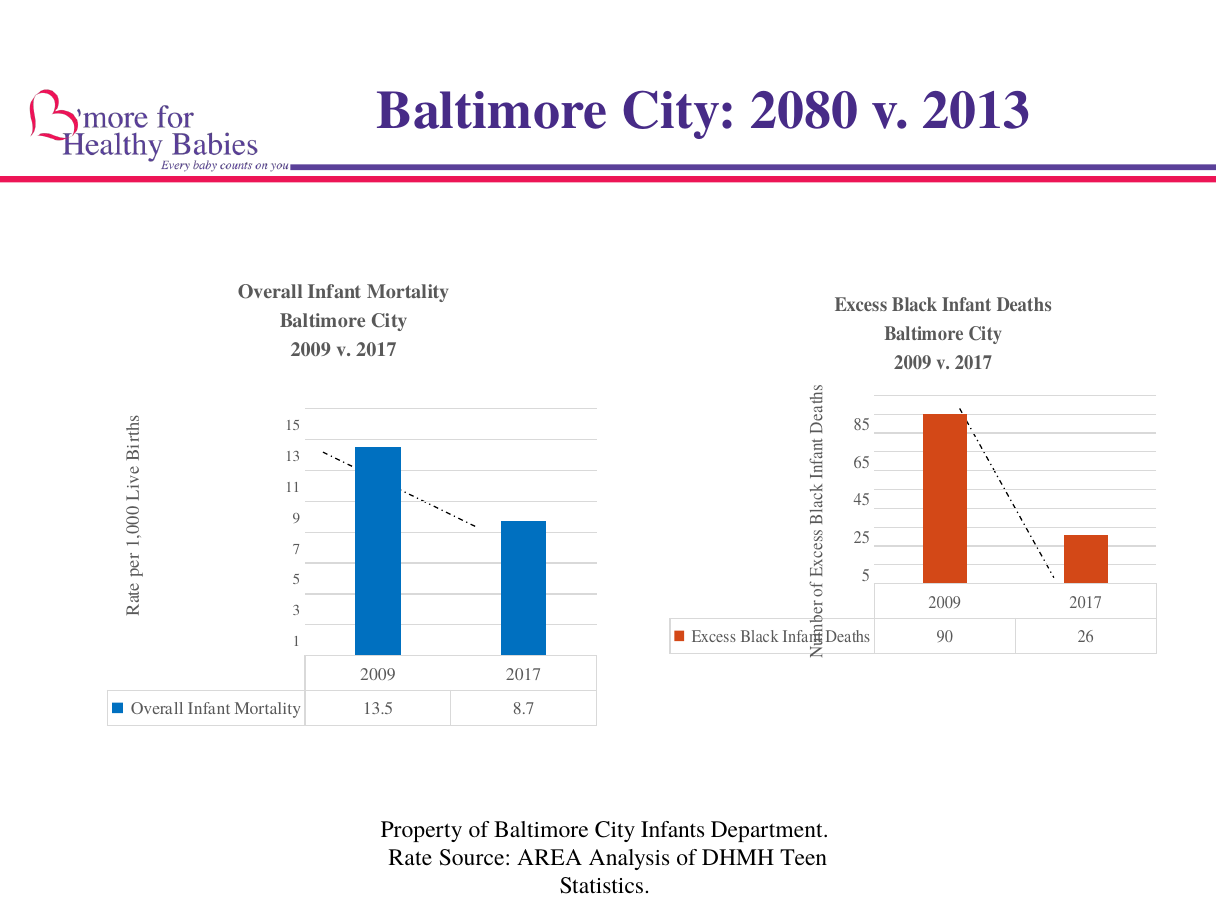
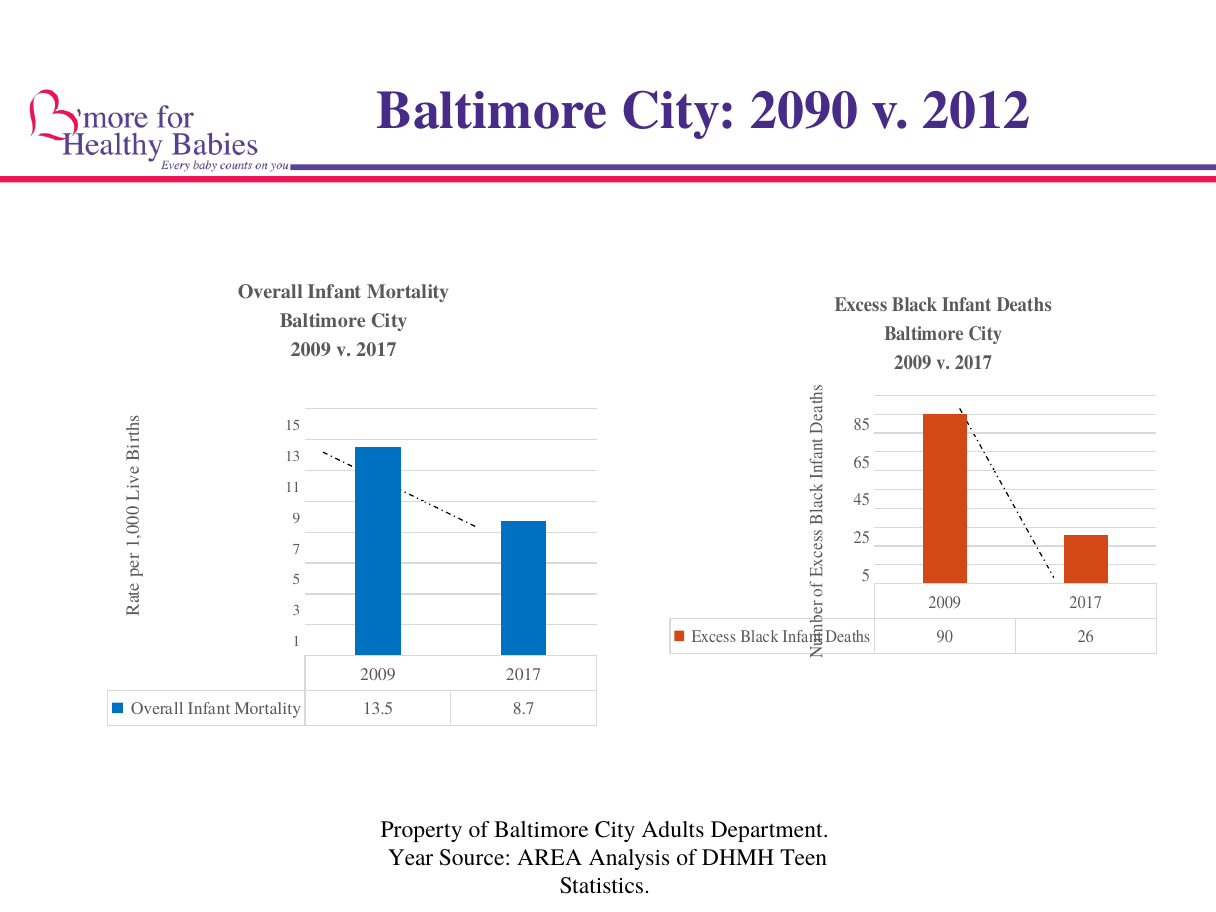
2080: 2080 -> 2090
2013: 2013 -> 2012
Infants: Infants -> Adults
Rate: Rate -> Year
